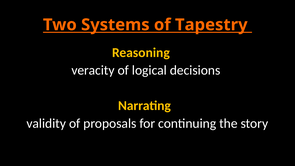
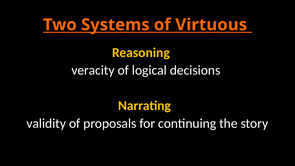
Tapestry: Tapestry -> Virtuous
